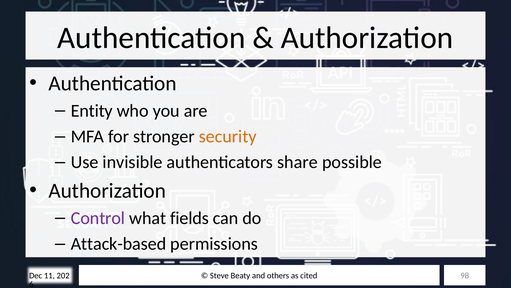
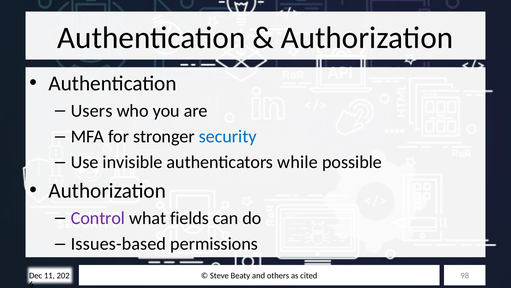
Entity: Entity -> Users
security colour: orange -> blue
share: share -> while
Attack-based: Attack-based -> Issues-based
